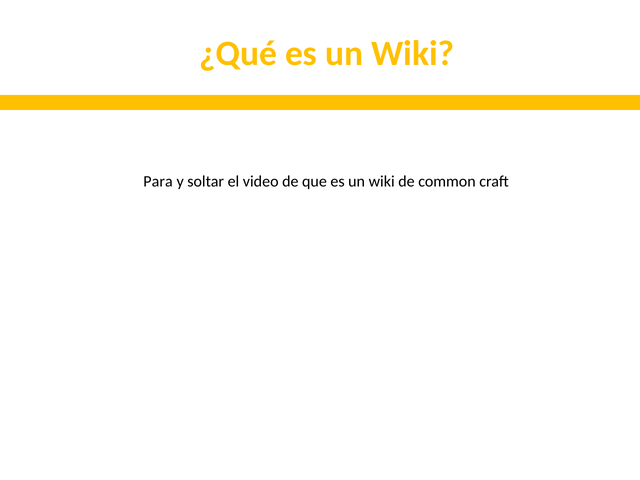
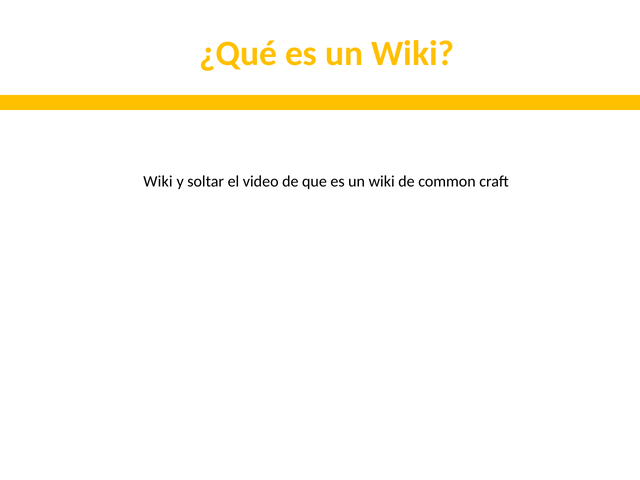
Para at (158, 182): Para -> Wiki
